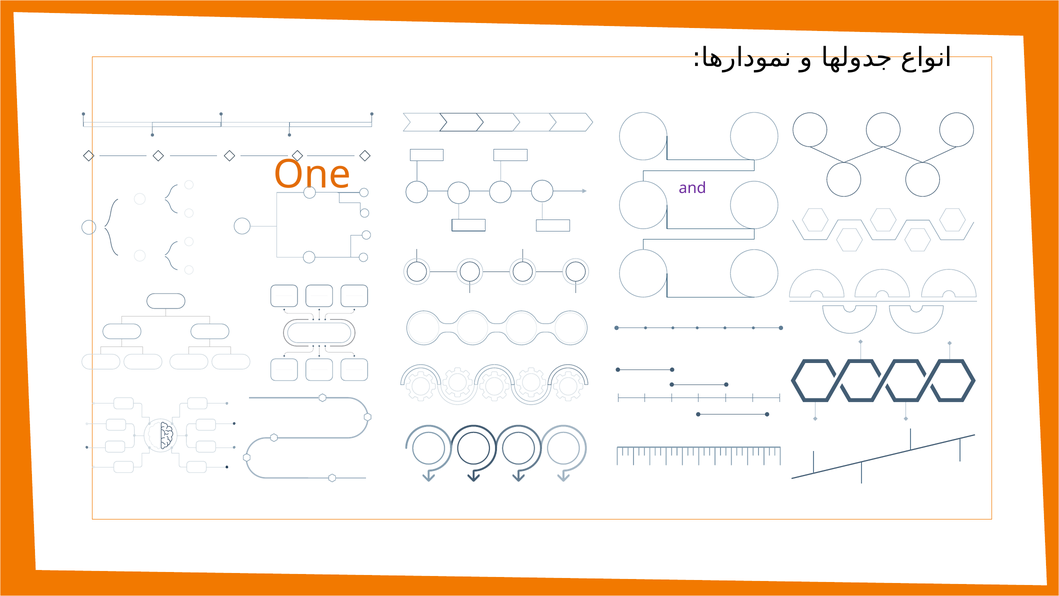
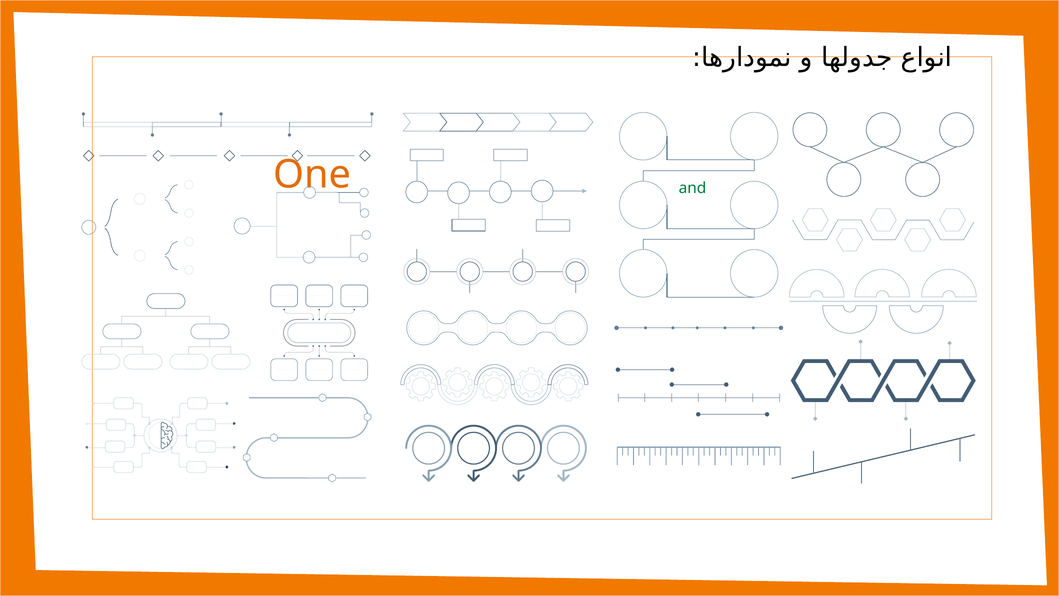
and colour: purple -> green
